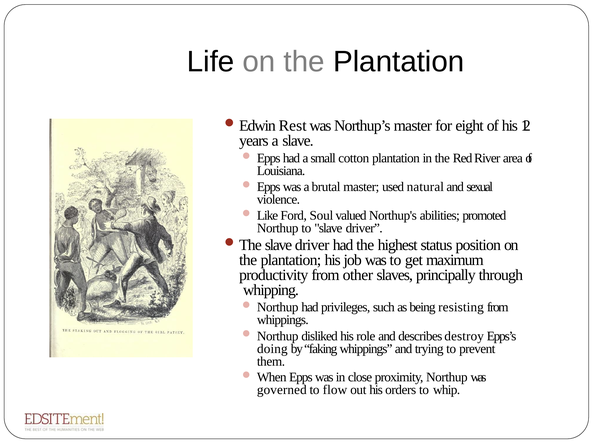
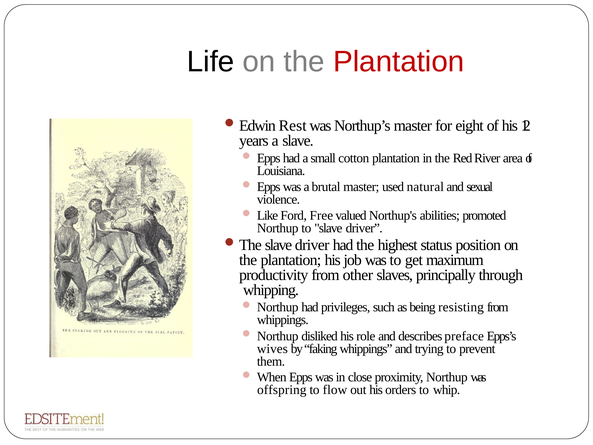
Plantation at (399, 62) colour: black -> red
Soul: Soul -> Free
destroy: destroy -> preface
doing: doing -> wives
governed: governed -> offspring
